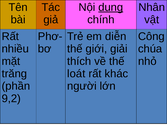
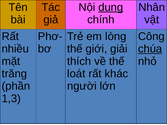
diễn: diễn -> lòng
chúa underline: none -> present
9,2: 9,2 -> 1,3
